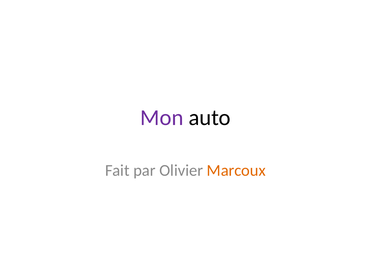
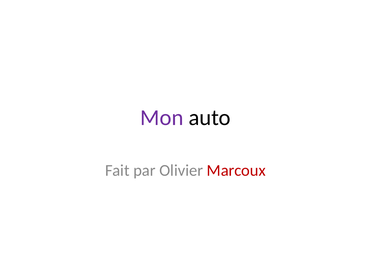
Marcoux colour: orange -> red
